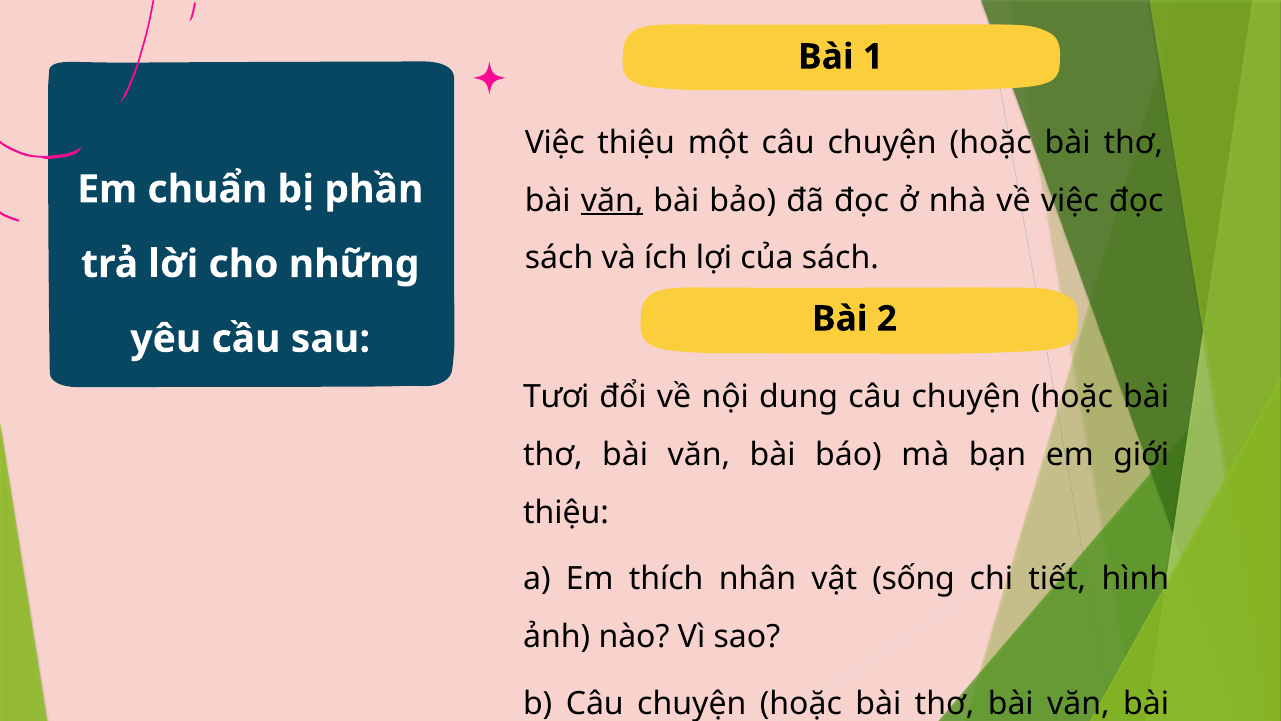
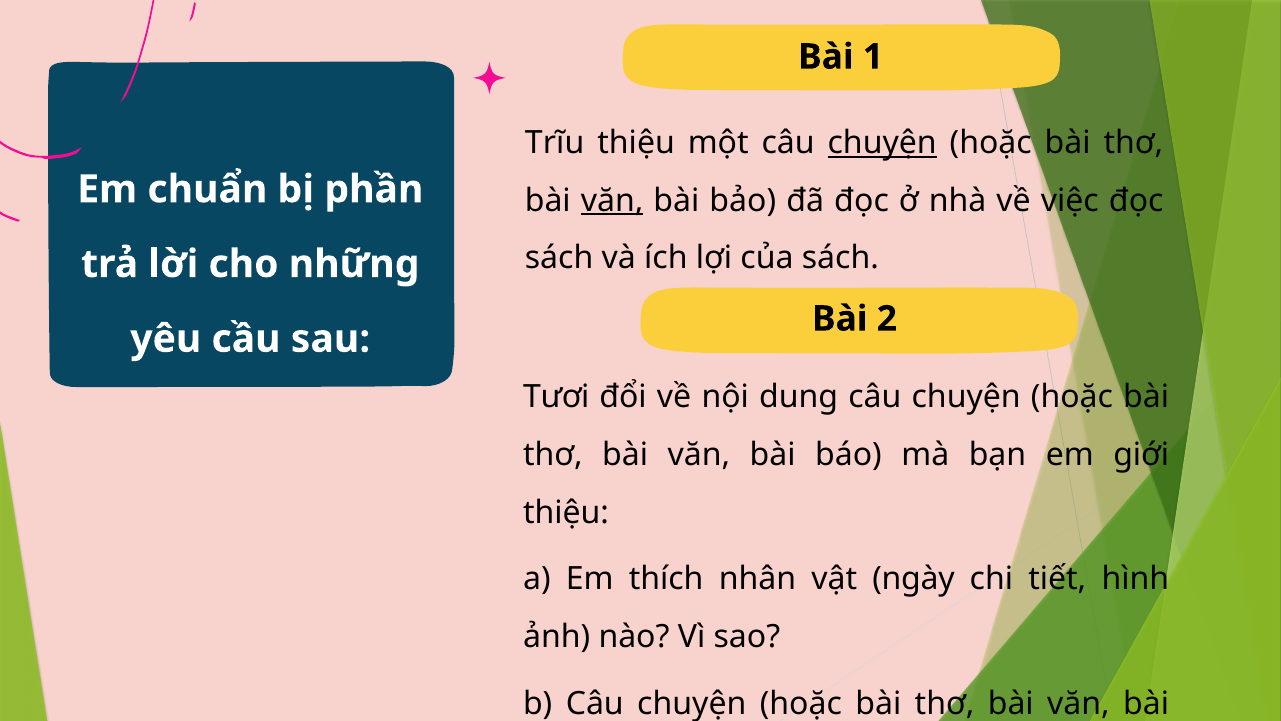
Việc at (555, 143): Việc -> Trĩu
chuyện at (882, 143) underline: none -> present
sống: sống -> ngày
